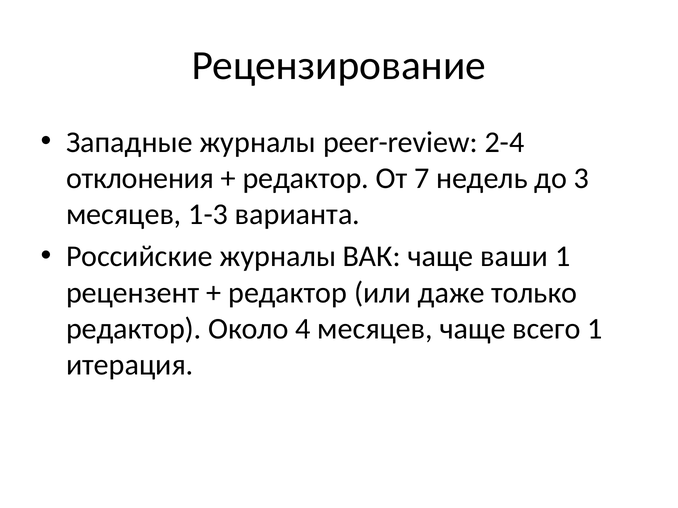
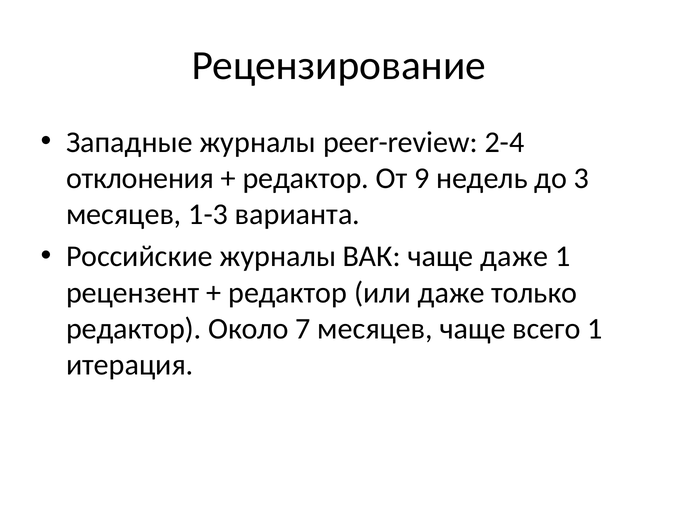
7: 7 -> 9
чаще ваши: ваши -> даже
4: 4 -> 7
